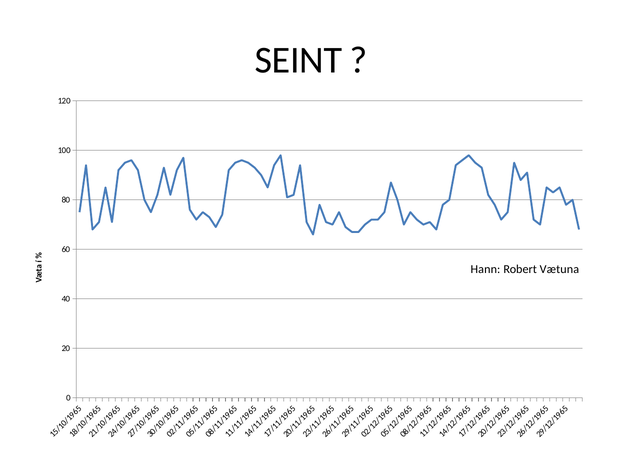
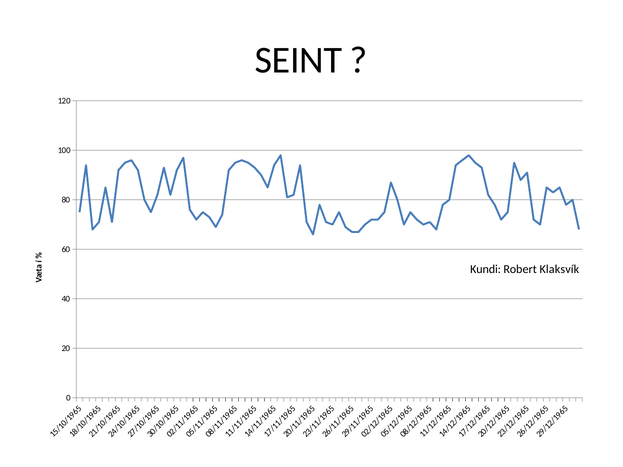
Hann: Hann -> Kundi
Vætuna: Vætuna -> Klaksvík
